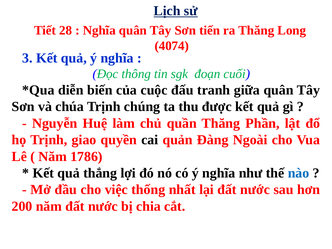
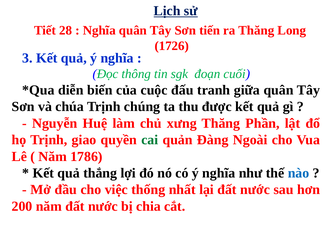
4074: 4074 -> 1726
quần: quần -> xưng
cai colour: black -> green
